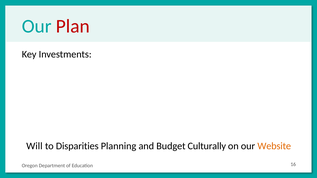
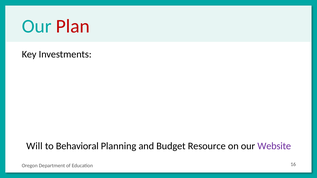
Disparities: Disparities -> Behavioral
Culturally: Culturally -> Resource
Website colour: orange -> purple
